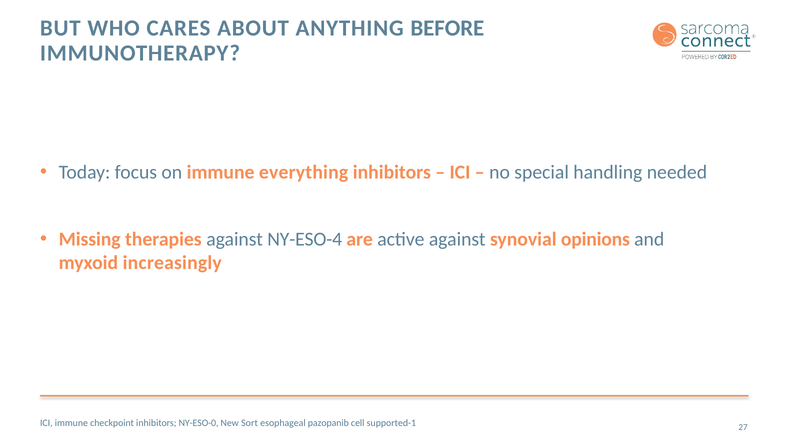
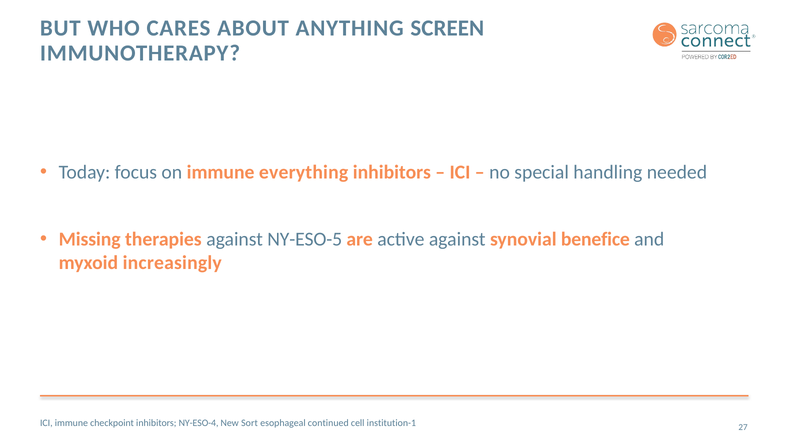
BEFORE: BEFORE -> SCREEN
NY-ESO-4: NY-ESO-4 -> NY-ESO-5
opinions: opinions -> benefice
NY-ESO-0: NY-ESO-0 -> NY-ESO-4
pazopanib: pazopanib -> continued
supported-1: supported-1 -> institution-1
